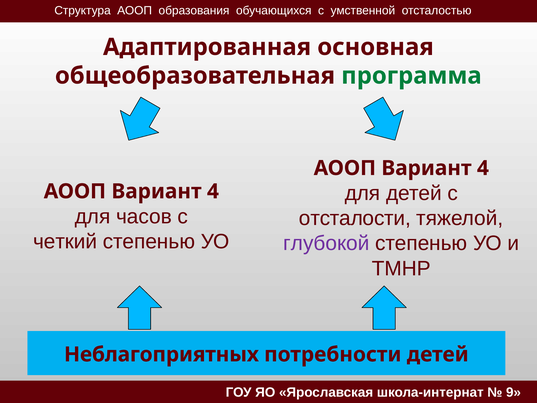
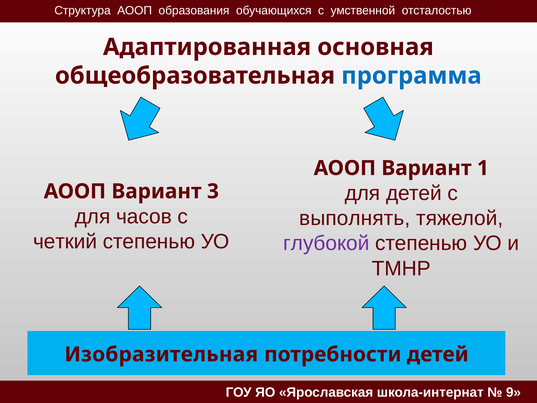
программа colour: green -> blue
4 at (483, 168): 4 -> 1
4 at (213, 191): 4 -> 3
отсталости: отсталости -> выполнять
Неблагоприятных: Неблагоприятных -> Изобразительная
